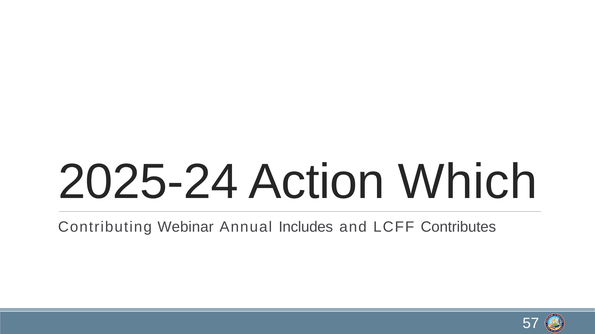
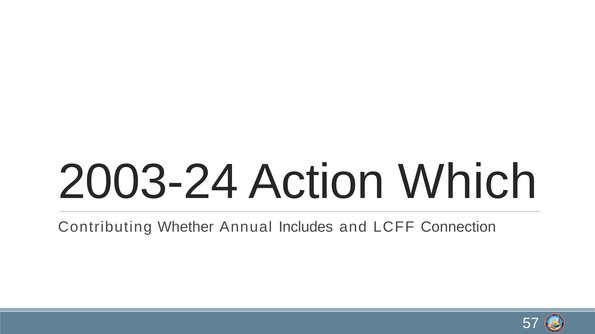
2025-24: 2025-24 -> 2003-24
Webinar: Webinar -> Whether
Contributes: Contributes -> Connection
